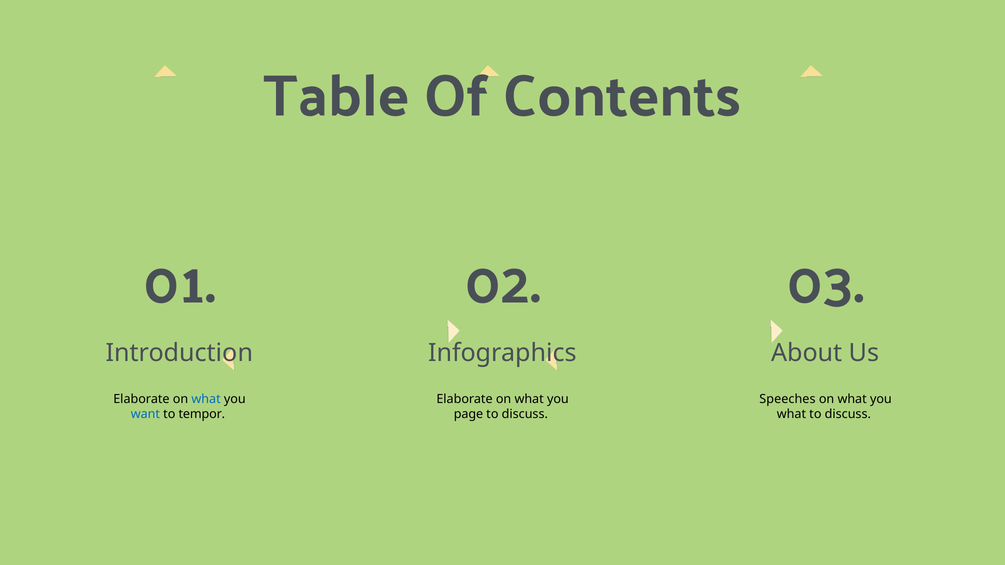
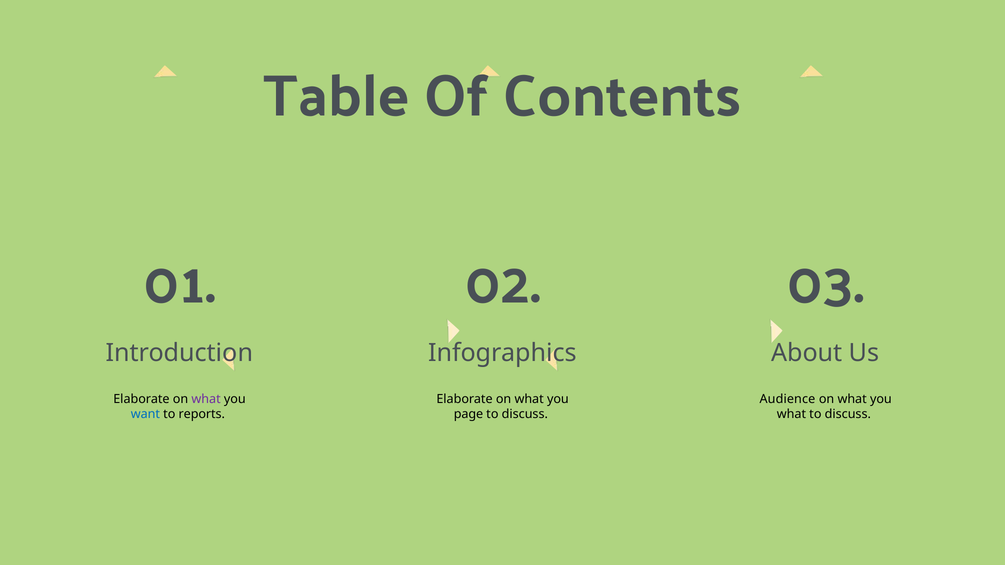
what at (206, 399) colour: blue -> purple
Speeches: Speeches -> Audience
tempor: tempor -> reports
